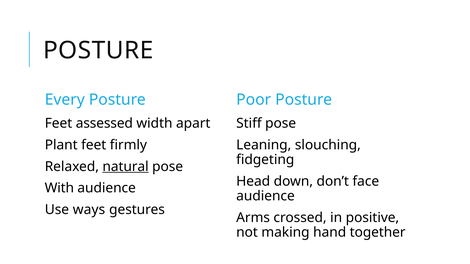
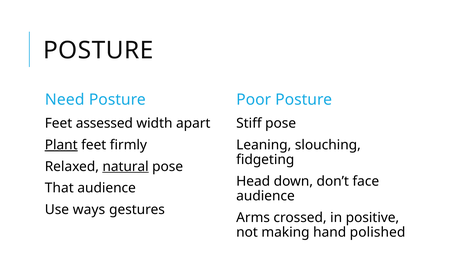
Every: Every -> Need
Plant underline: none -> present
With: With -> That
together: together -> polished
